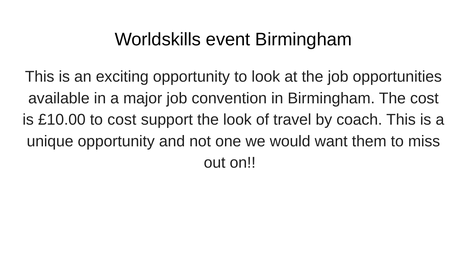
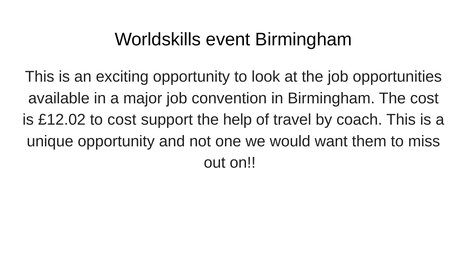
£10.00: £10.00 -> £12.02
the look: look -> help
